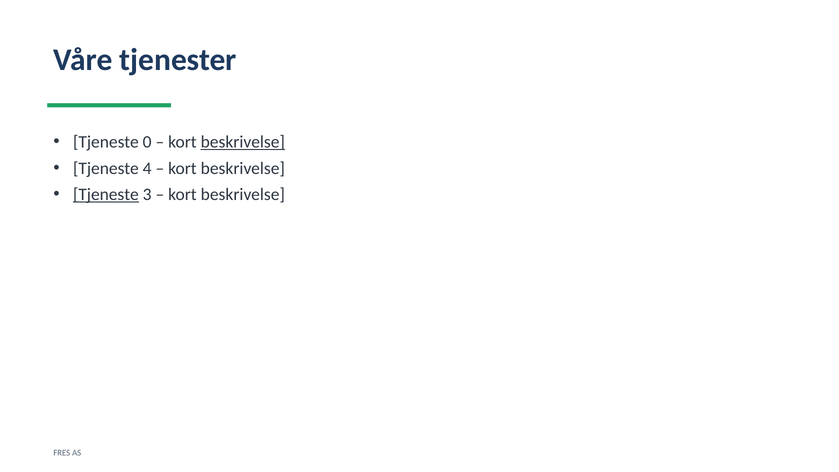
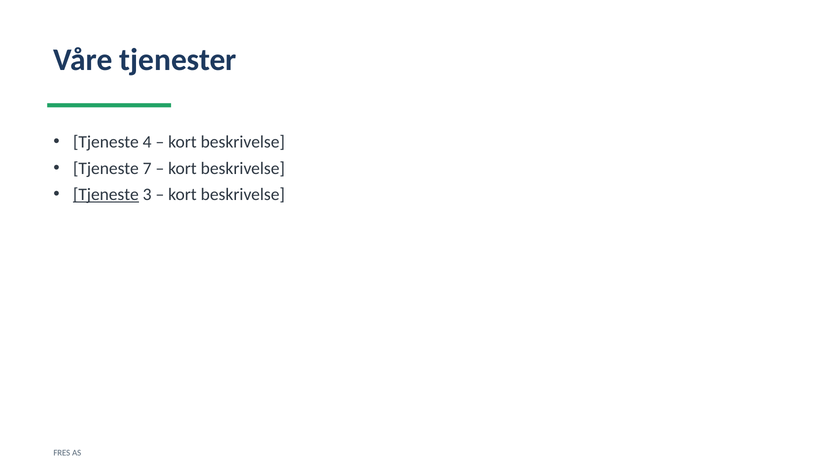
0: 0 -> 4
beskrivelse at (243, 142) underline: present -> none
4: 4 -> 7
